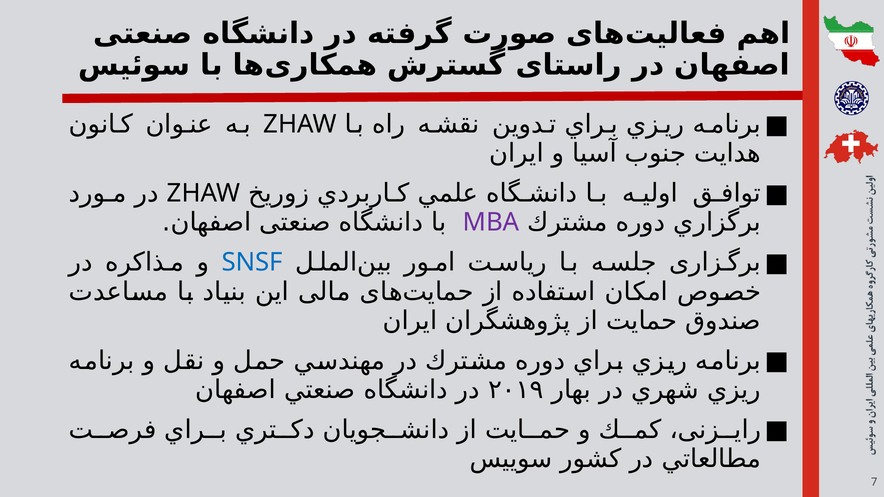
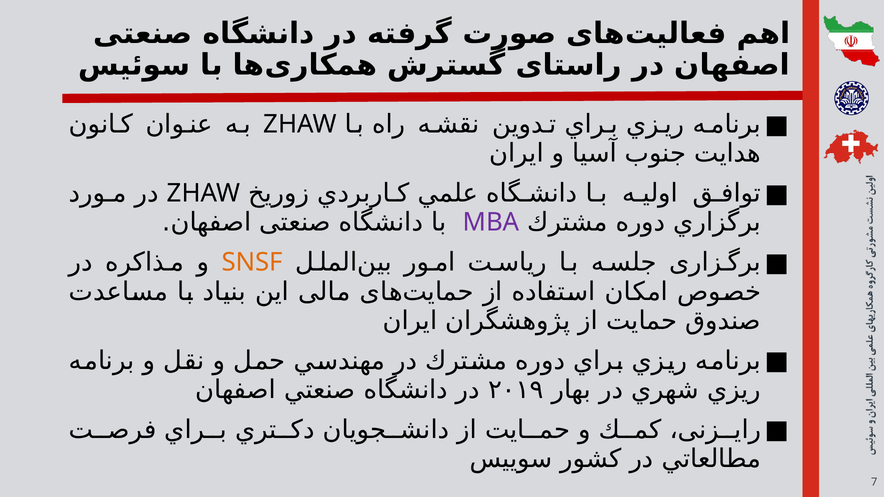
SNSF colour: blue -> orange
